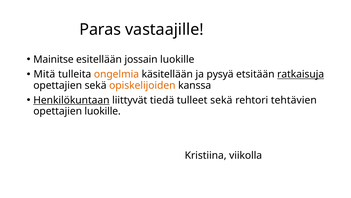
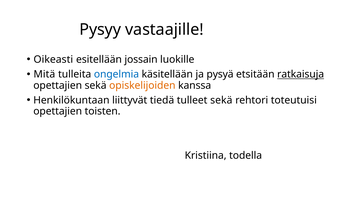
Paras: Paras -> Pysyy
Mainitse: Mainitse -> Oikeasti
ongelmia colour: orange -> blue
Henkilökuntaan underline: present -> none
tehtävien: tehtävien -> toteutuisi
opettajien luokille: luokille -> toisten
viikolla: viikolla -> todella
